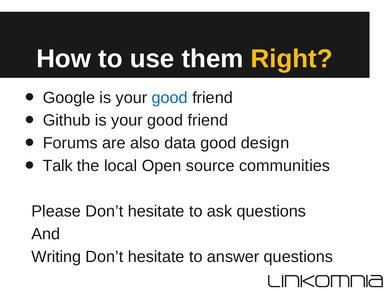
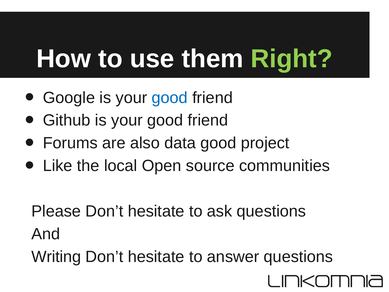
Right colour: yellow -> light green
design: design -> project
Talk: Talk -> Like
